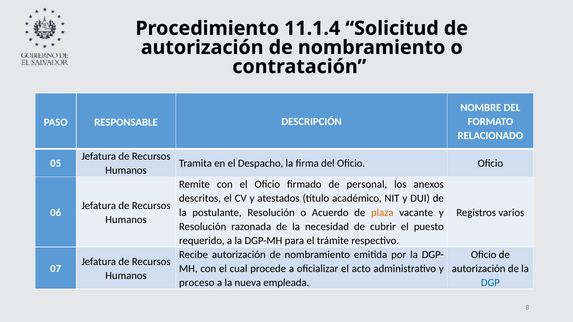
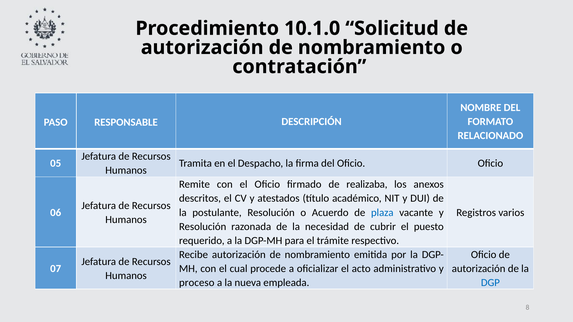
11.1.4: 11.1.4 -> 10.1.0
personal: personal -> realizaba
plaza colour: orange -> blue
